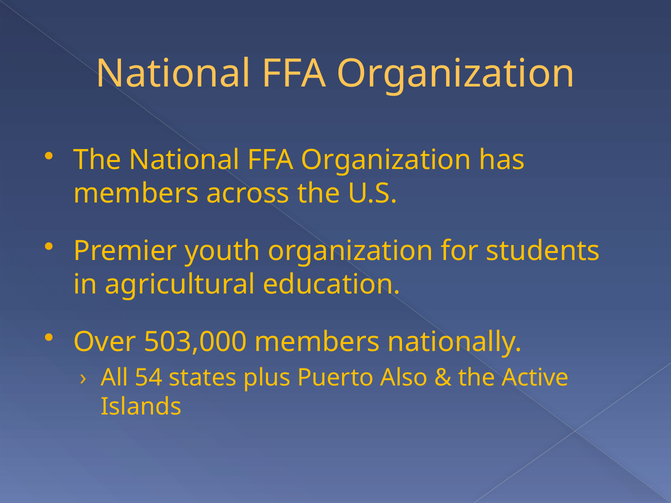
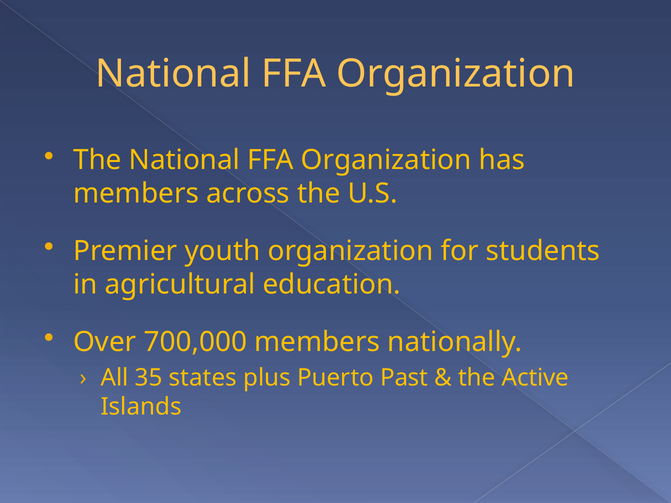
503,000: 503,000 -> 700,000
54: 54 -> 35
Also: Also -> Past
